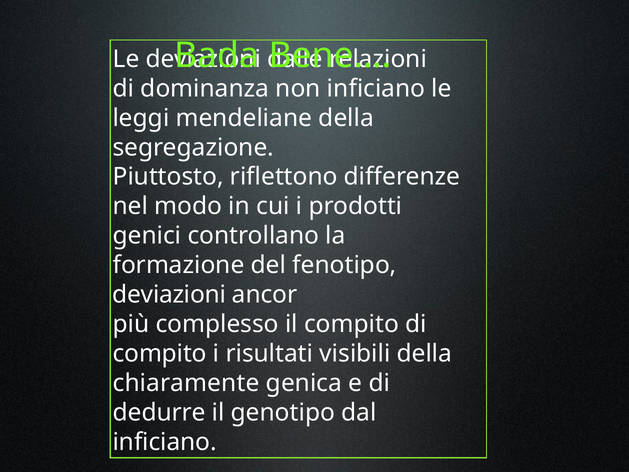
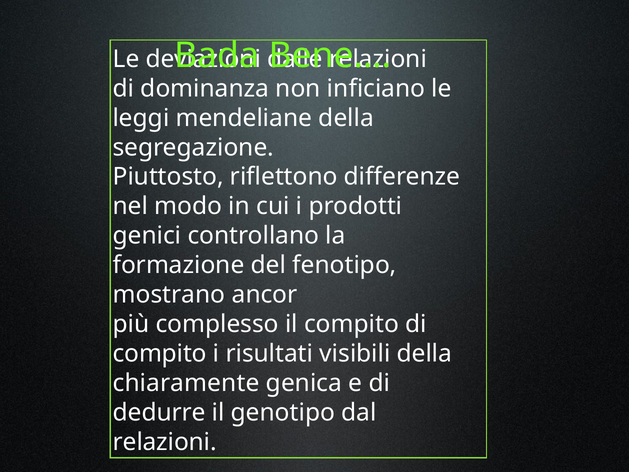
deviazioni at (169, 295): deviazioni -> mostrano
inficiano at (165, 442): inficiano -> relazioni
